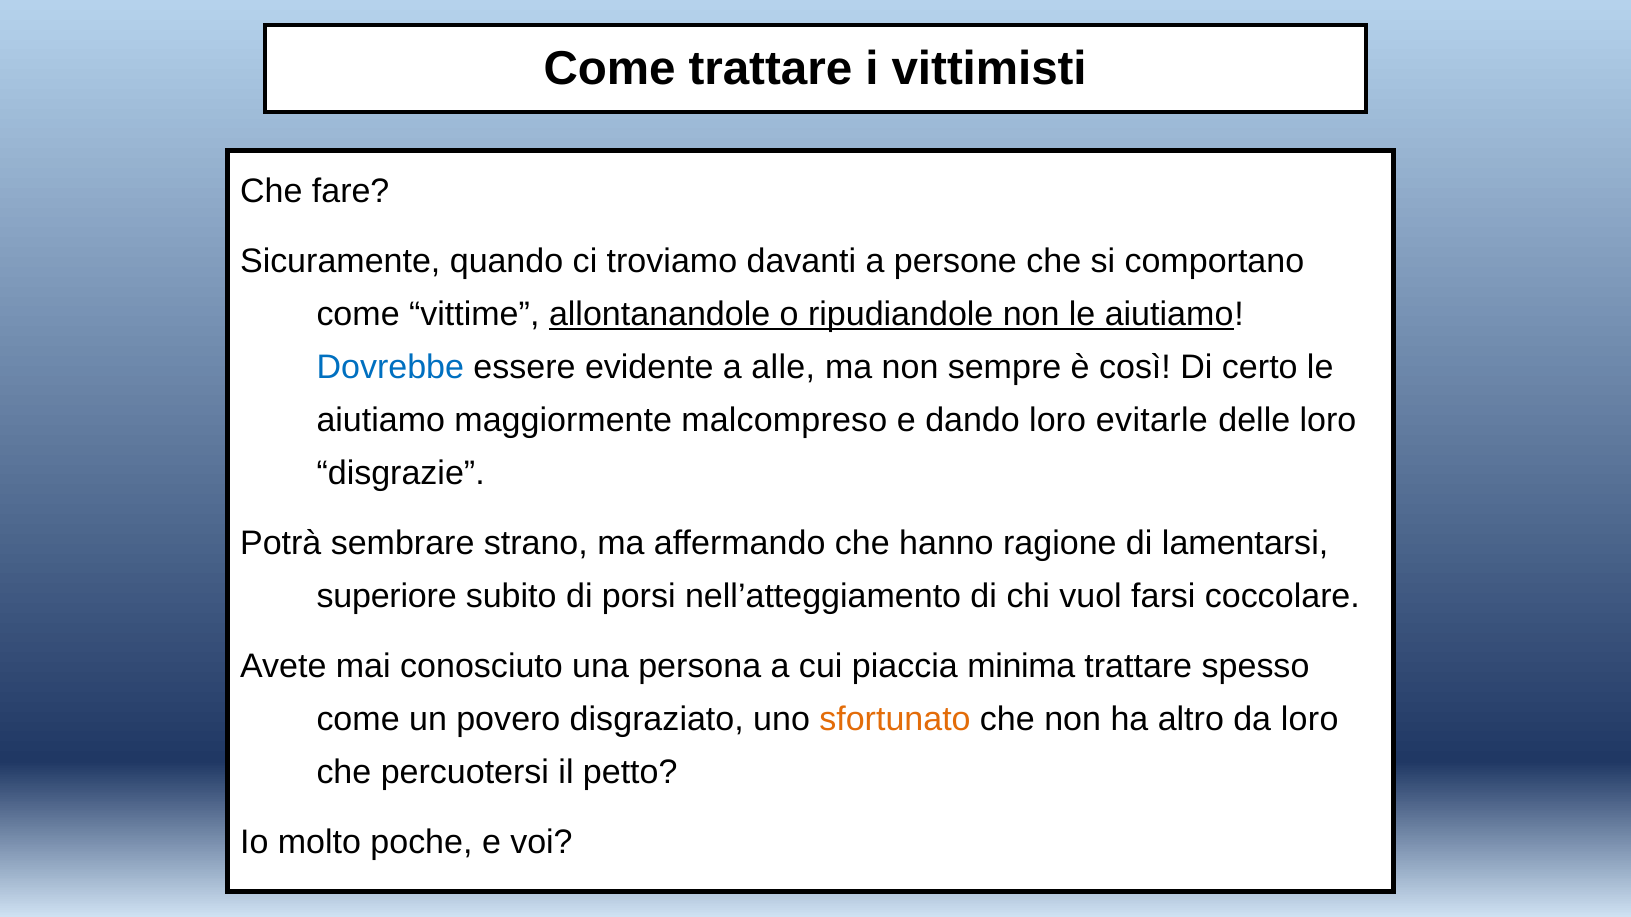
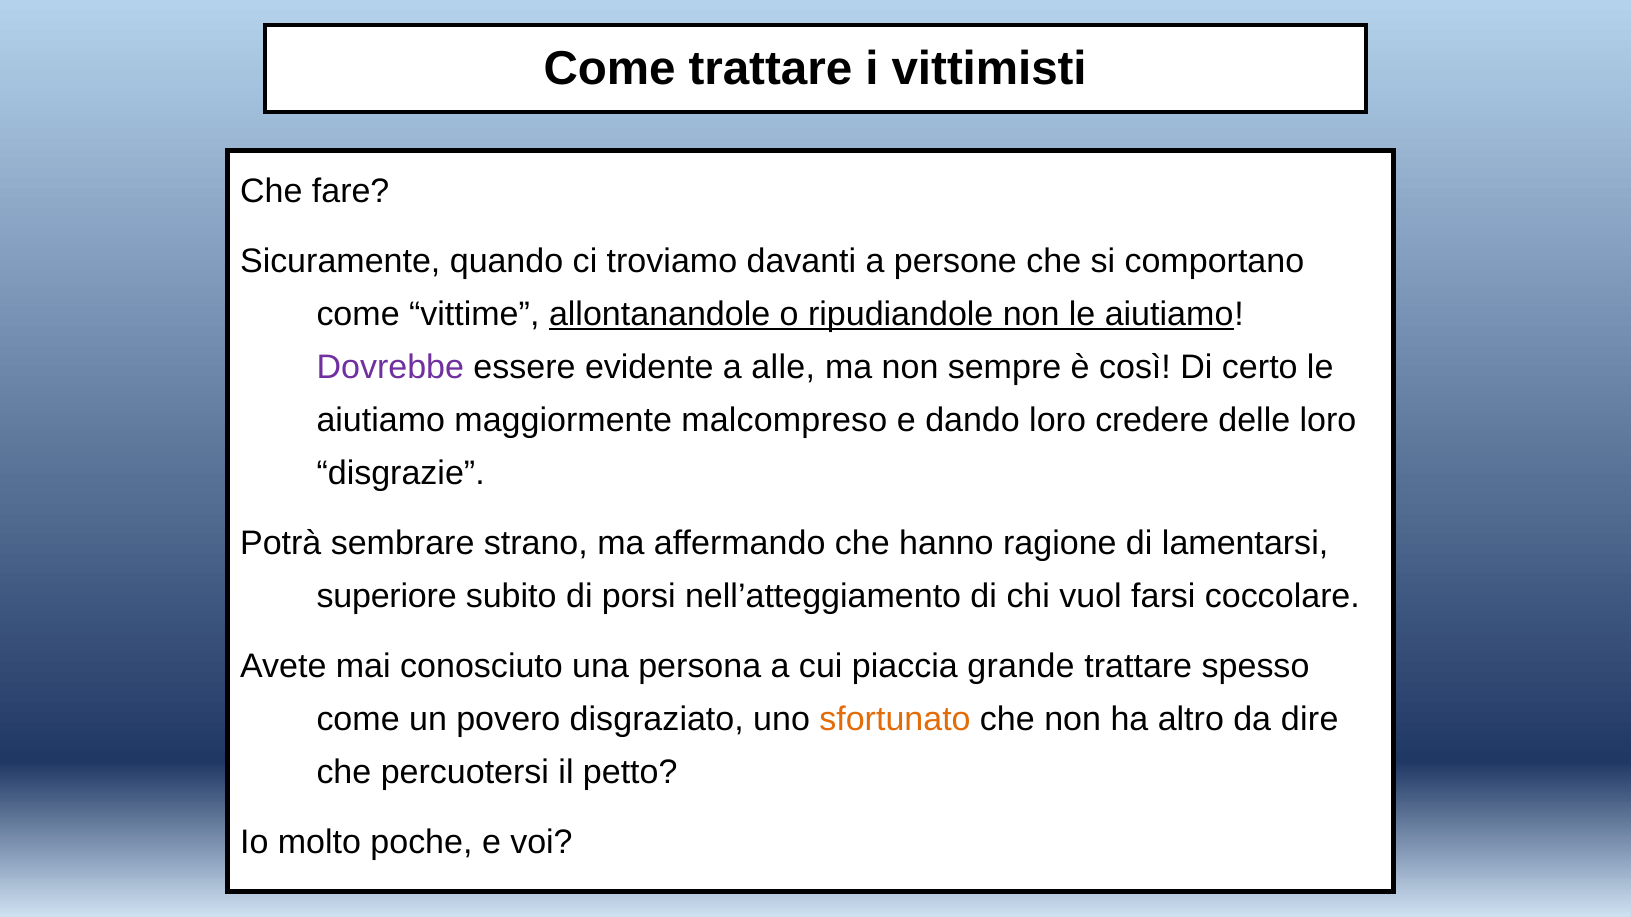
Dovrebbe colour: blue -> purple
evitarle: evitarle -> credere
minima: minima -> grande
da loro: loro -> dire
